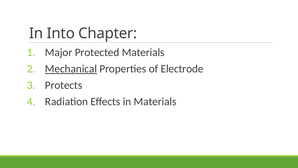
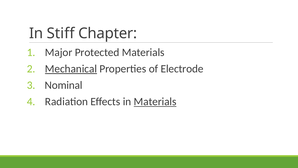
Into: Into -> Stiff
Protects: Protects -> Nominal
Materials at (155, 101) underline: none -> present
